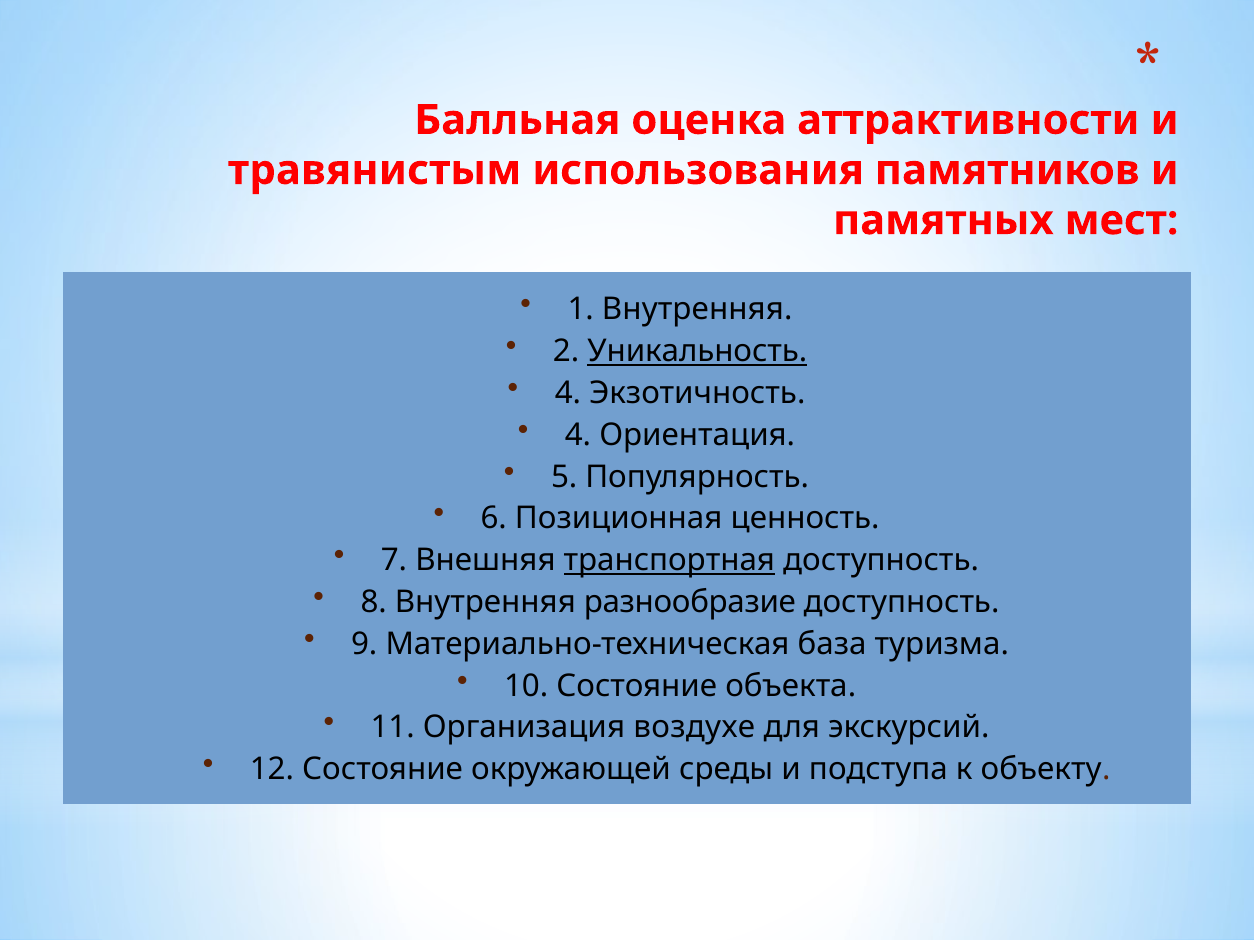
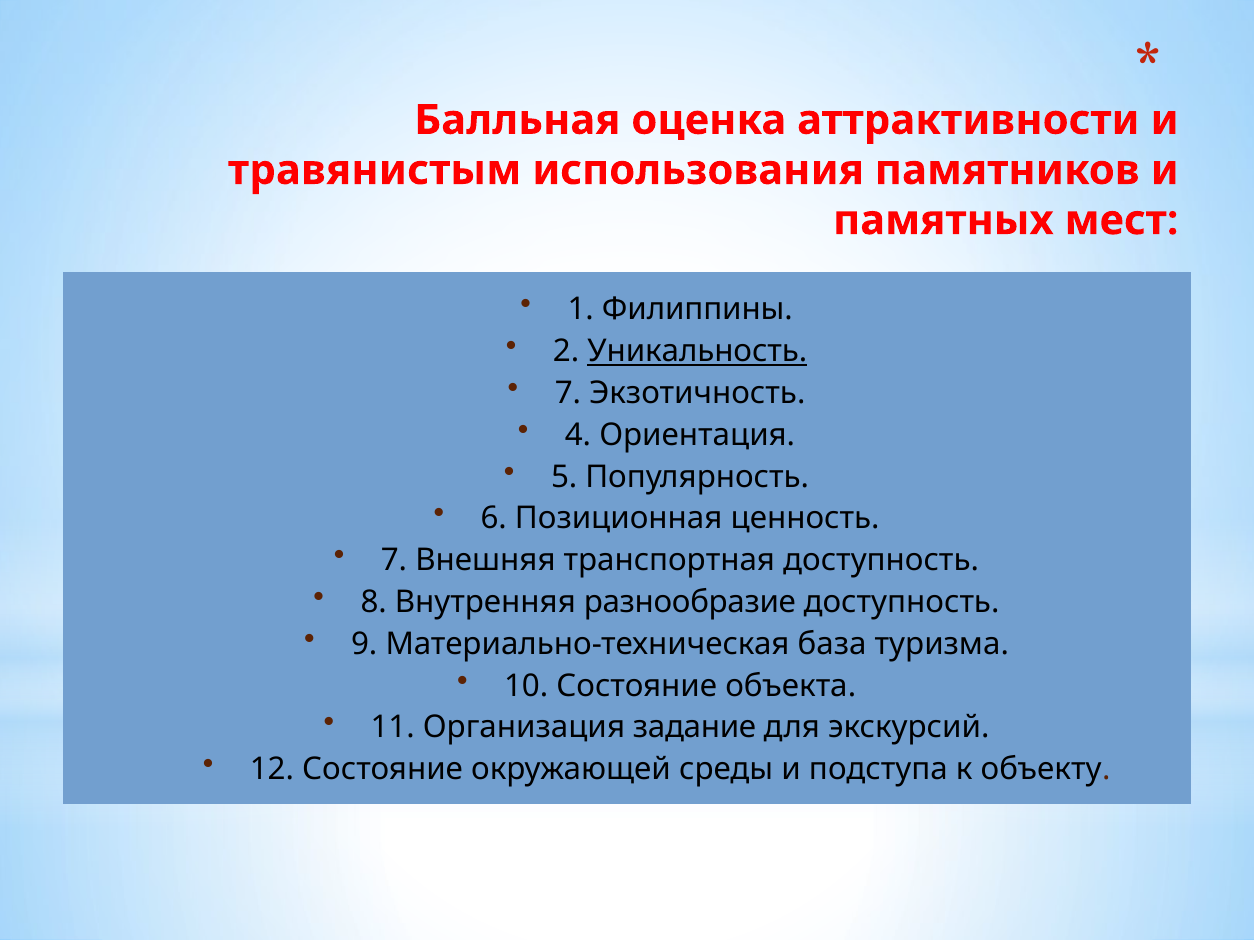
1 Внутренняя: Внутренняя -> Филиппины
4 at (568, 393): 4 -> 7
транспортная underline: present -> none
воздухе: воздухе -> задание
